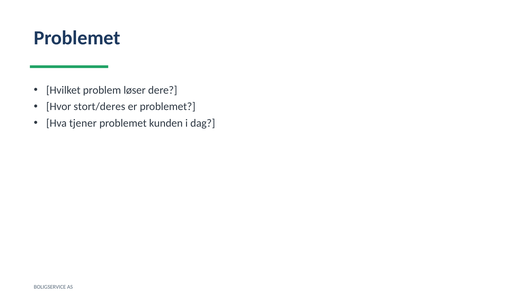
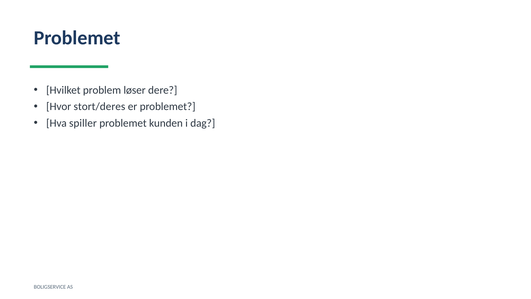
tjener: tjener -> spiller
